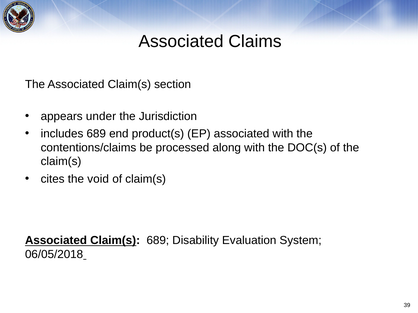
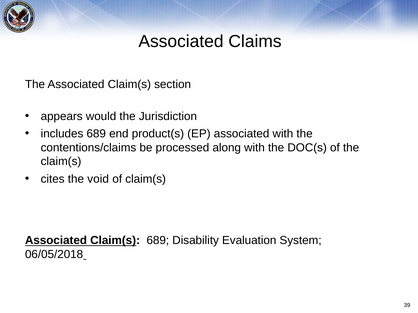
under: under -> would
